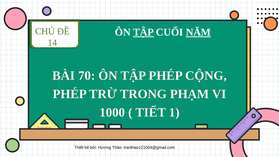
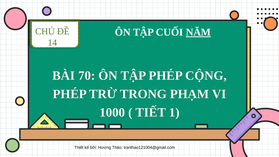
TẬP at (143, 32) underline: present -> none
